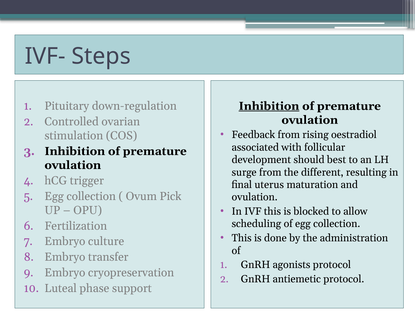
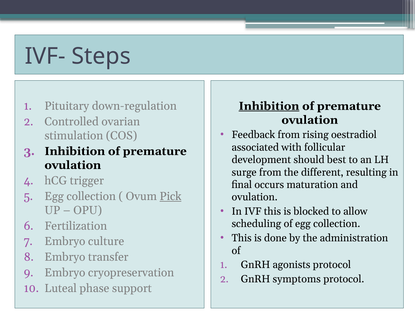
uterus: uterus -> occurs
Pick underline: none -> present
antiemetic: antiemetic -> symptoms
